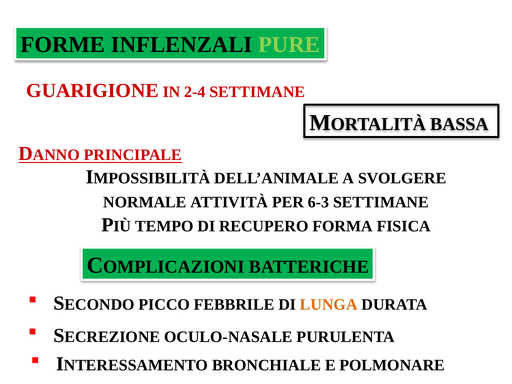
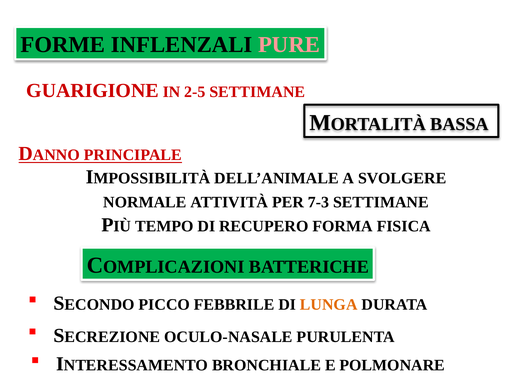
PURE colour: light green -> pink
2-4: 2-4 -> 2-5
6-3: 6-3 -> 7-3
